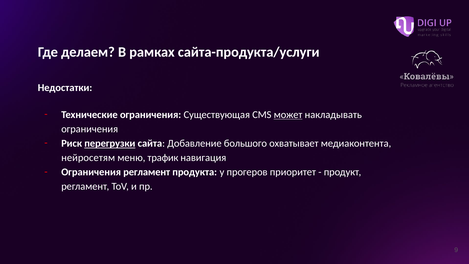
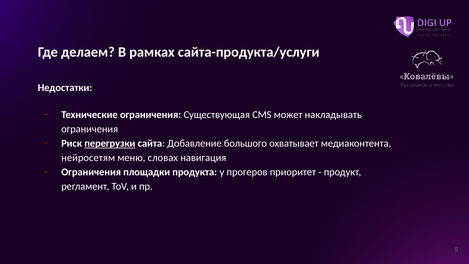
может underline: present -> none
трафик: трафик -> словах
Ограничения регламент: регламент -> площадки
